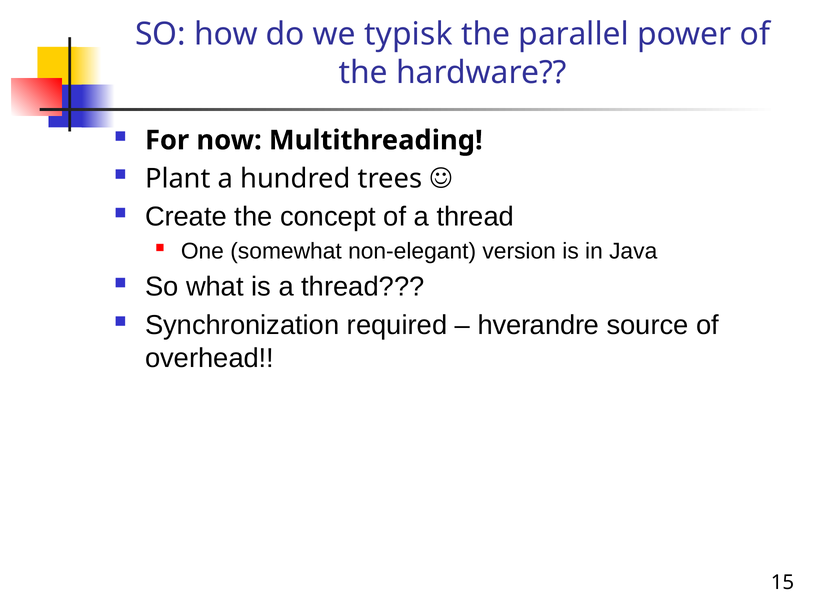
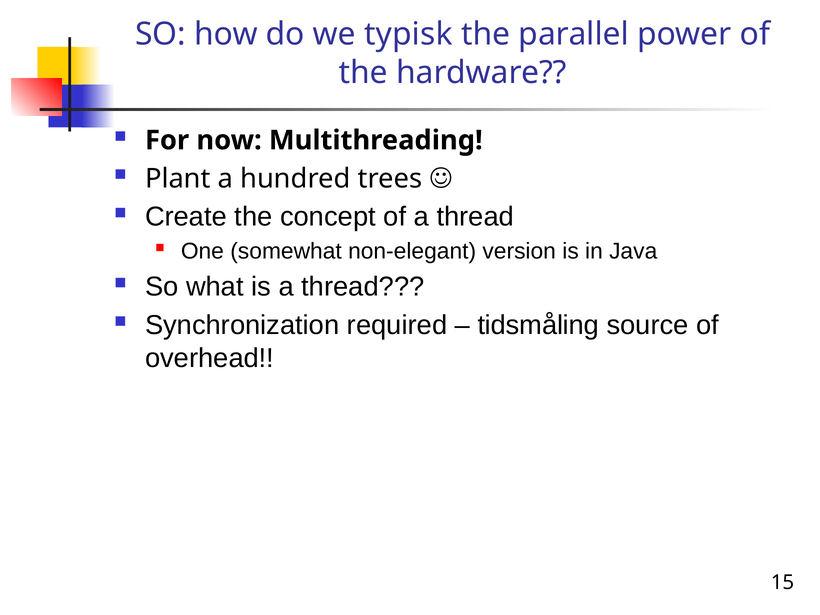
hverandre: hverandre -> tidsmåling
